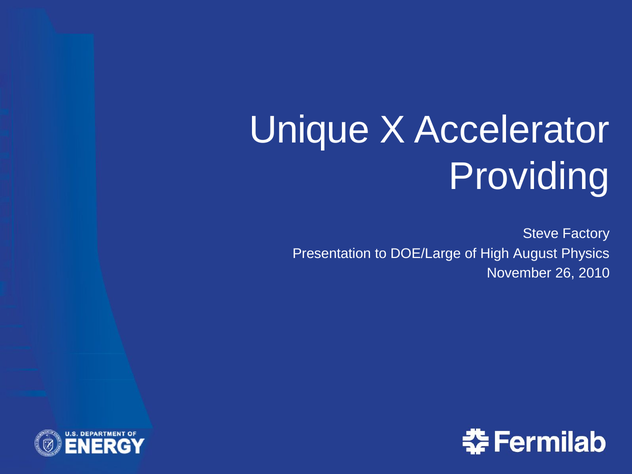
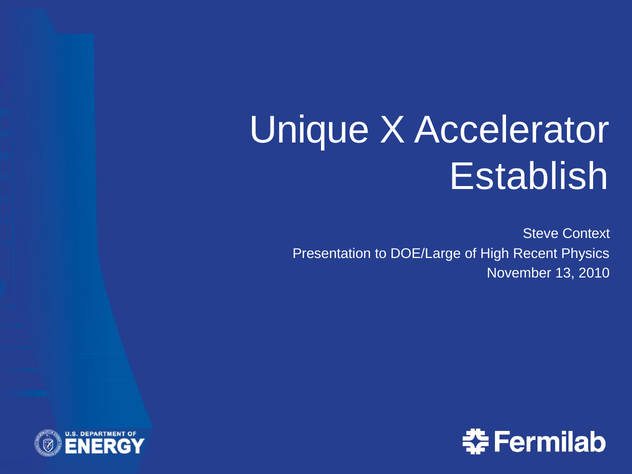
Providing: Providing -> Establish
Factory: Factory -> Context
August: August -> Recent
26: 26 -> 13
